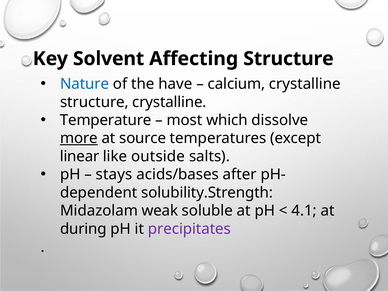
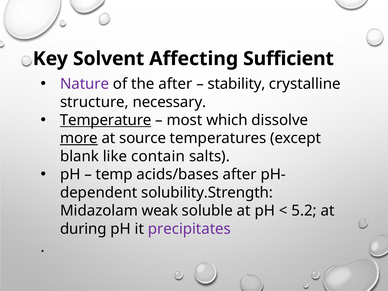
Affecting Structure: Structure -> Sufficient
Nature colour: blue -> purple
the have: have -> after
calcium: calcium -> stability
structure crystalline: crystalline -> necessary
Temperature underline: none -> present
linear: linear -> blank
outside: outside -> contain
stays: stays -> temp
4.1: 4.1 -> 5.2
